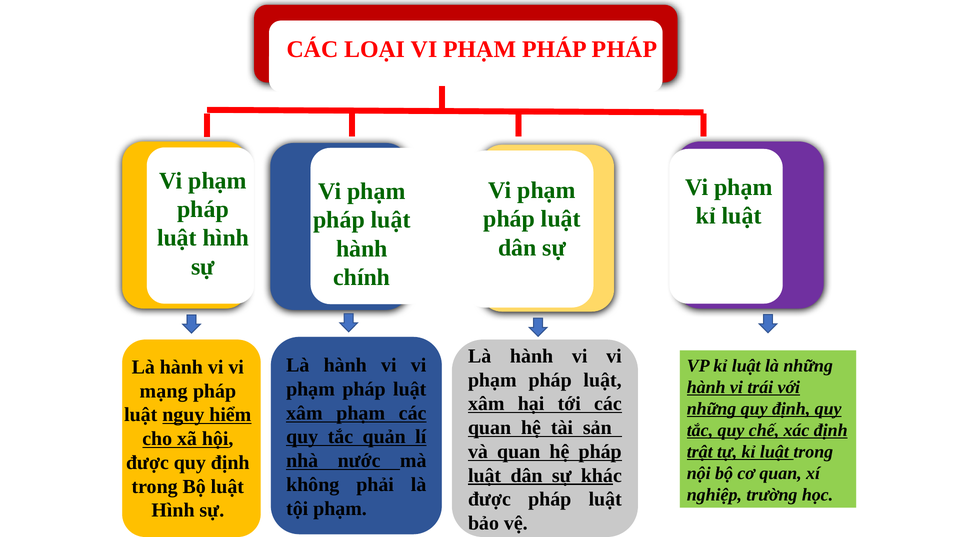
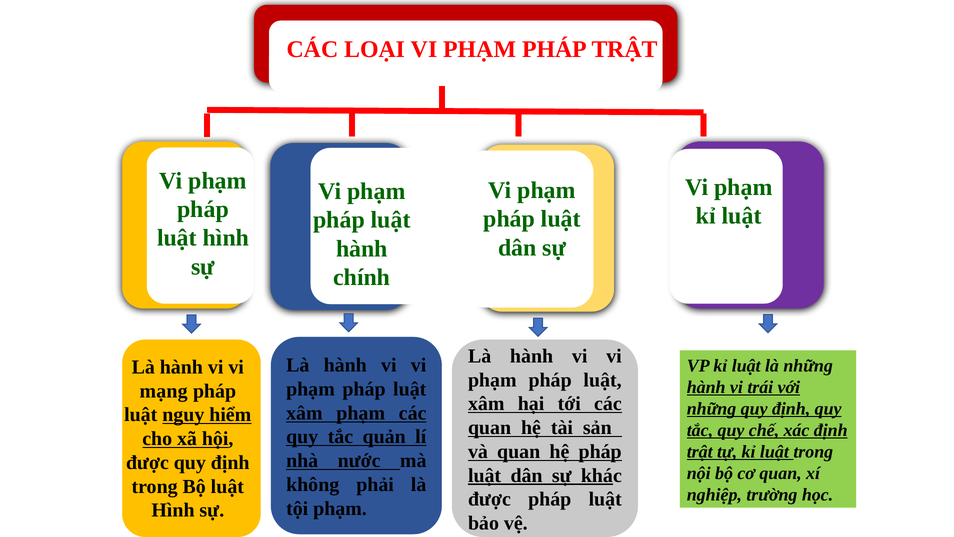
PHÁP PHÁP: PHÁP -> TRẬT
